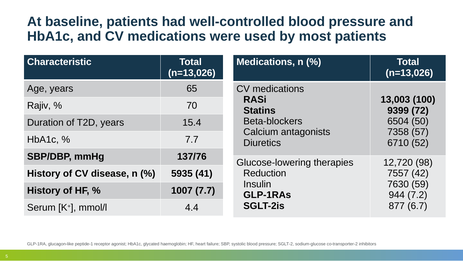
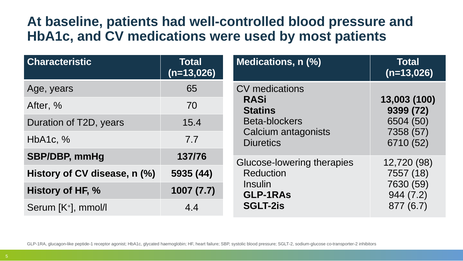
Rajiv: Rajiv -> After
42: 42 -> 18
41: 41 -> 44
